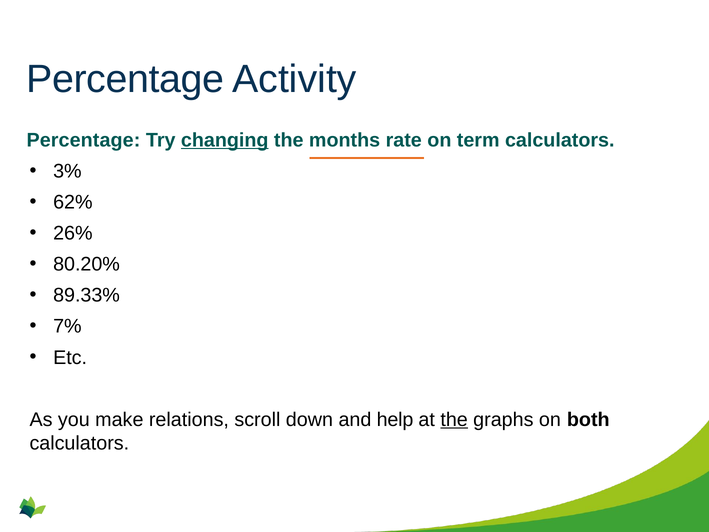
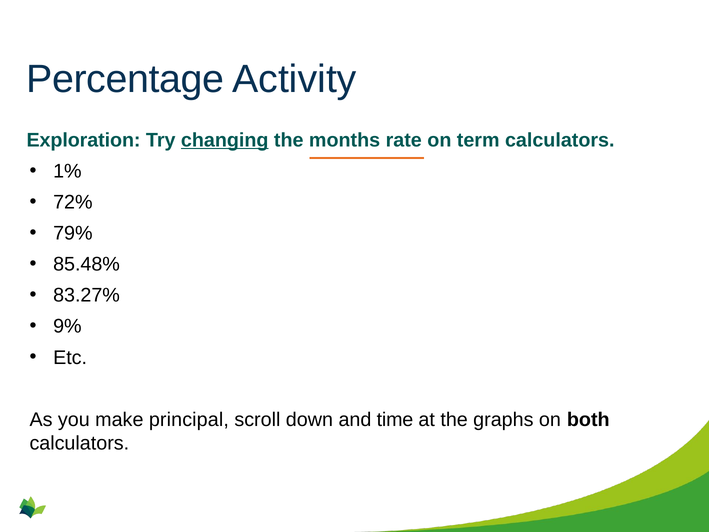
Percentage at (83, 140): Percentage -> Exploration
3%: 3% -> 1%
62%: 62% -> 72%
26%: 26% -> 79%
80.20%: 80.20% -> 85.48%
89.33%: 89.33% -> 83.27%
7%: 7% -> 9%
relations: relations -> principal
help: help -> time
the at (454, 419) underline: present -> none
